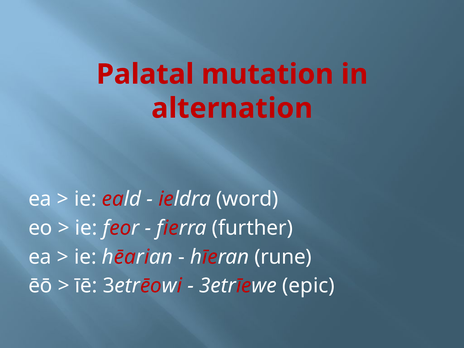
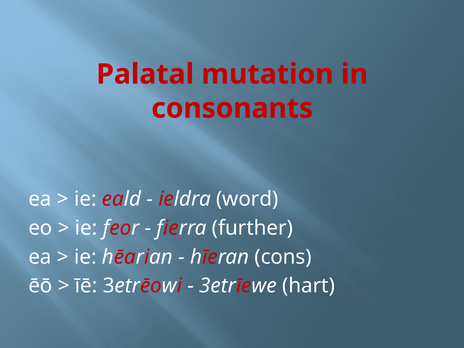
alternation: alternation -> consonants
rune: rune -> cons
epic: epic -> hart
